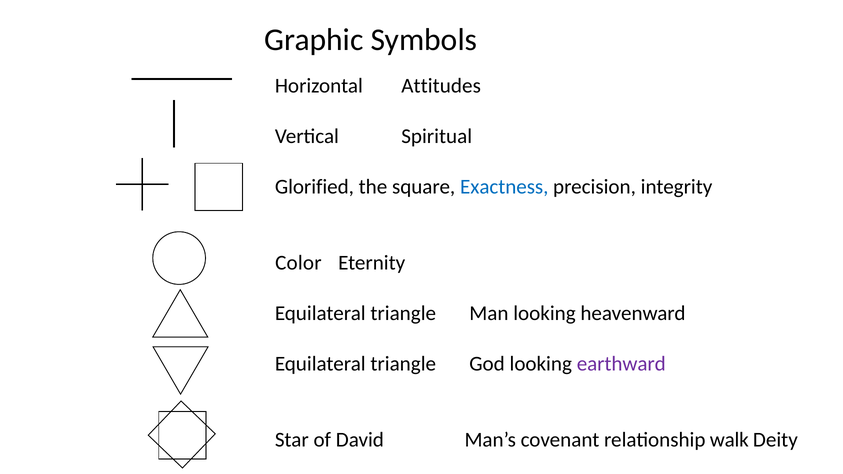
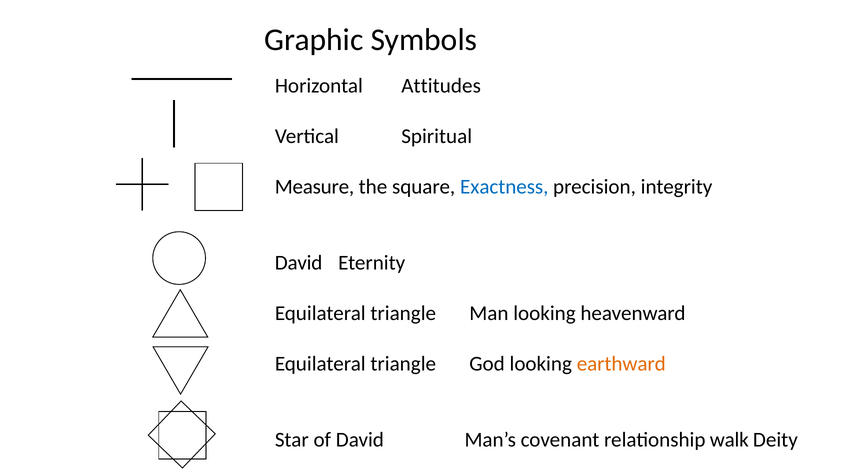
Glorified: Glorified -> Measure
Color at (298, 263): Color -> David
earthward colour: purple -> orange
